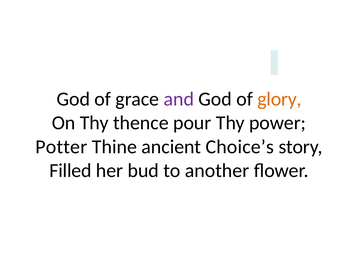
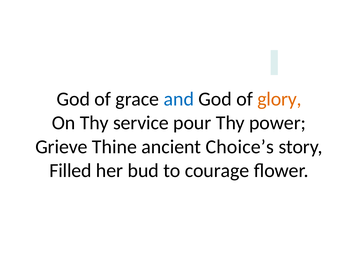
and colour: purple -> blue
thence: thence -> service
Potter: Potter -> Grieve
another: another -> courage
